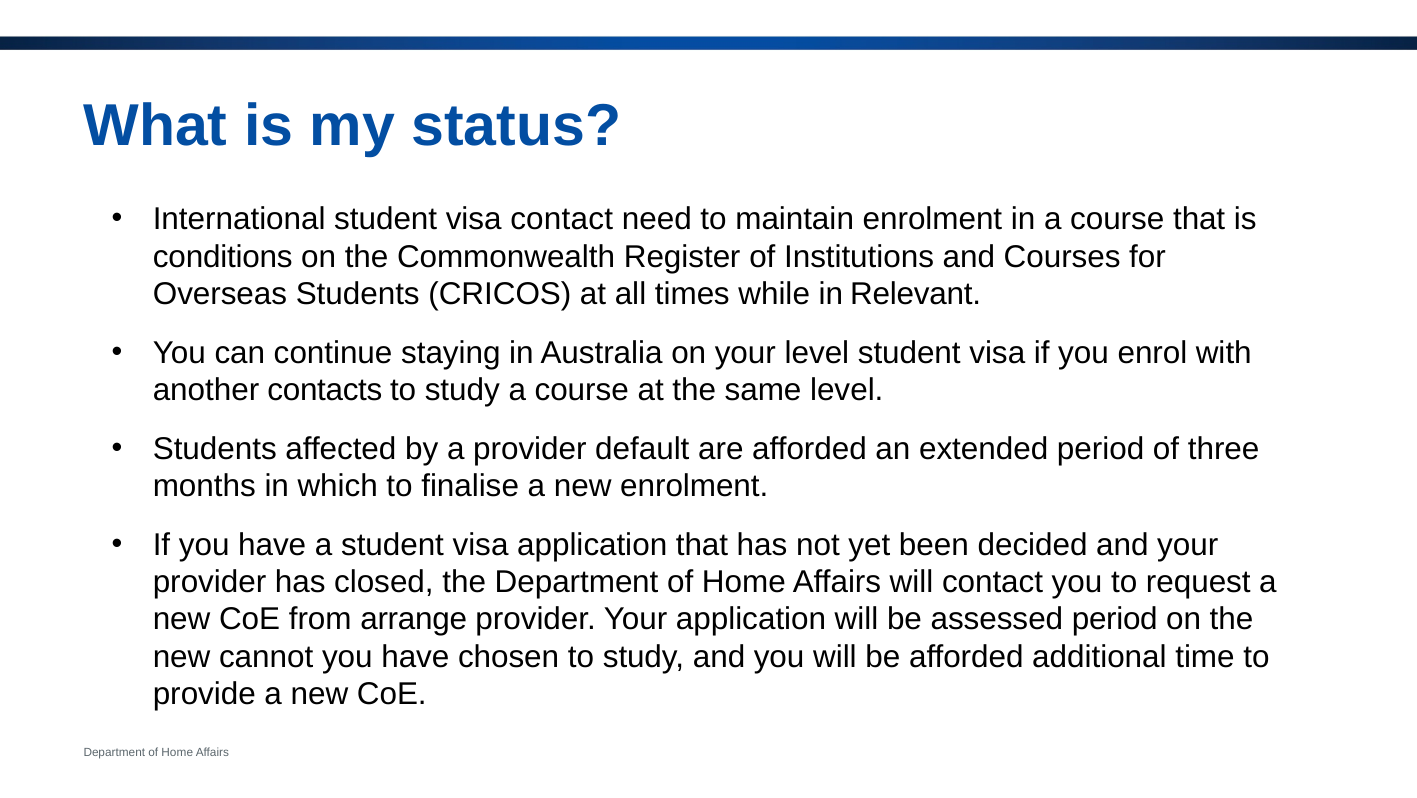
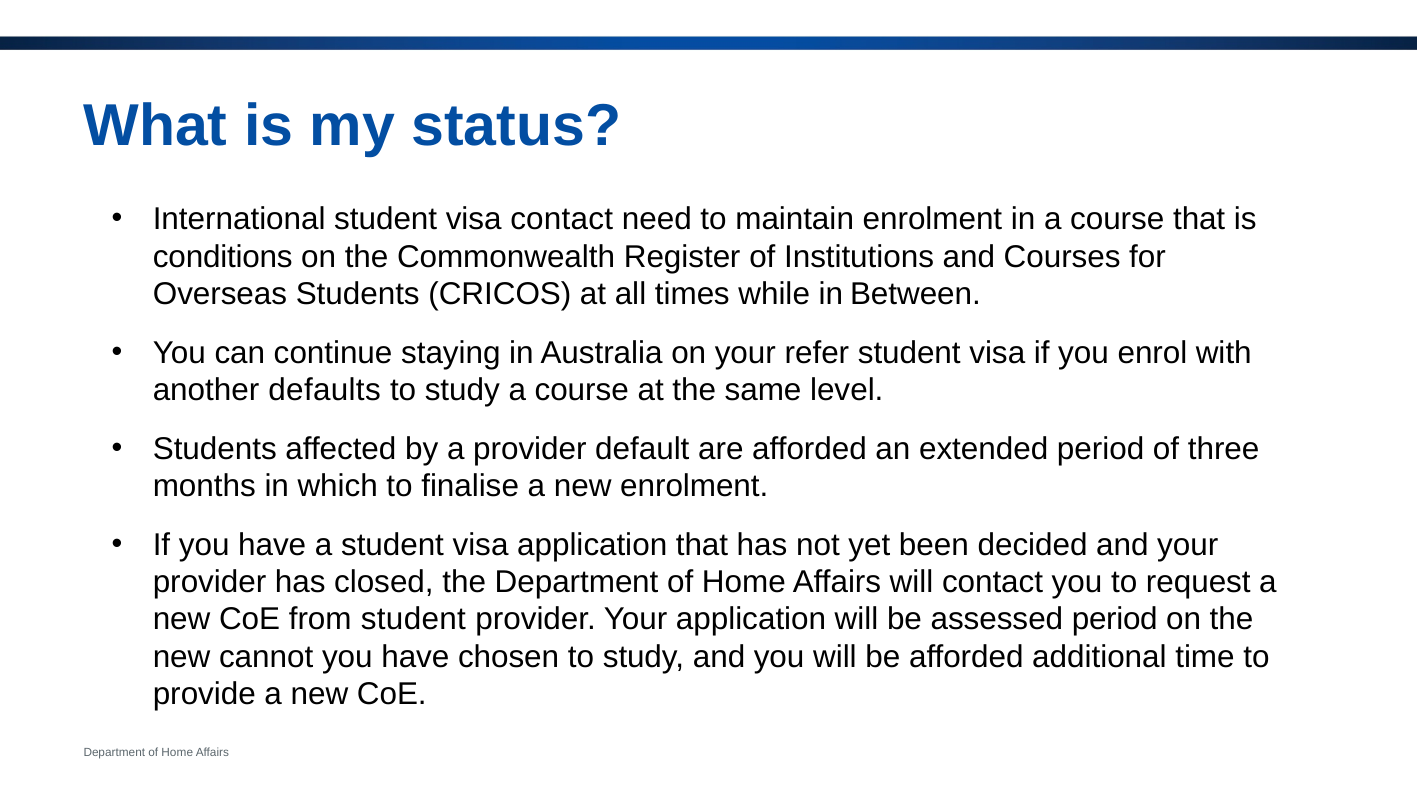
Relevant: Relevant -> Between
your level: level -> refer
contacts: contacts -> defaults
from arrange: arrange -> student
